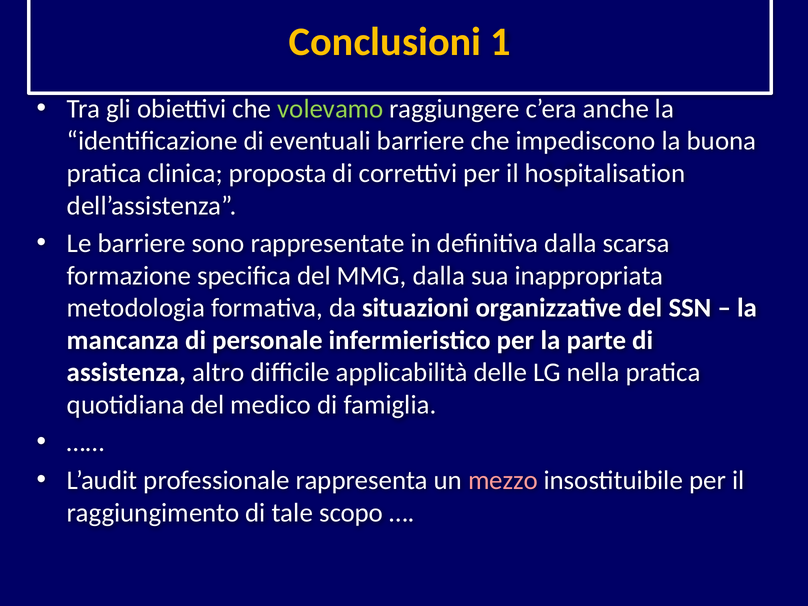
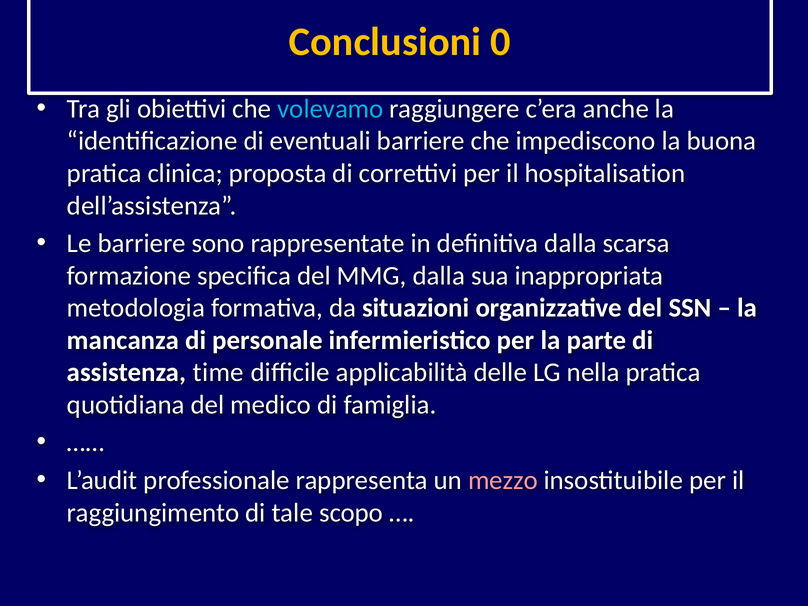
1: 1 -> 0
volevamo colour: light green -> light blue
altro: altro -> time
